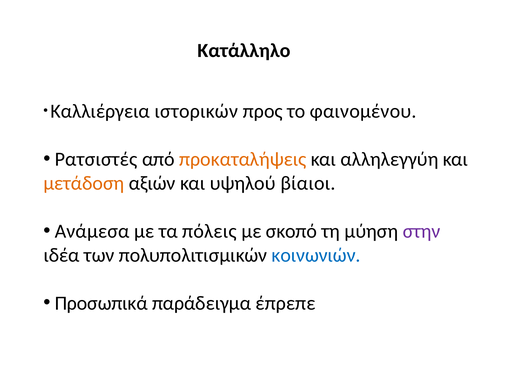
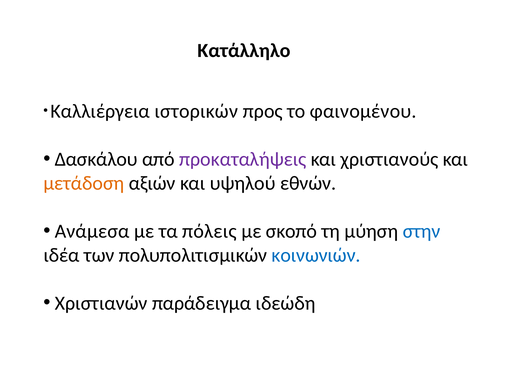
Ρατσιστές: Ρατσιστές -> Δασκάλου
προκαταλήψεις colour: orange -> purple
αλληλεγγύη: αλληλεγγύη -> χριστιανούς
βίαιοι: βίαιοι -> εθνών
στην colour: purple -> blue
Προσωπικά: Προσωπικά -> Χριστιανών
έπρεπε: έπρεπε -> ιδεώδη
